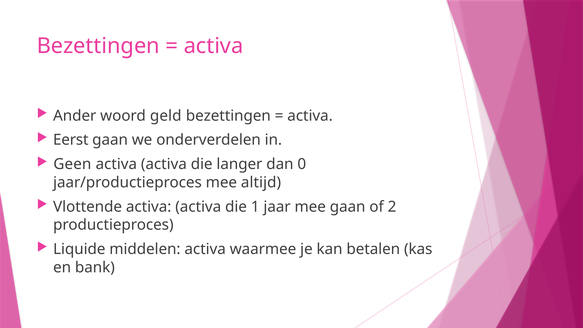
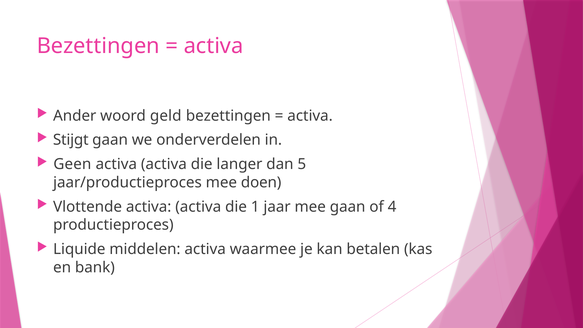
Eerst: Eerst -> Stijgt
0: 0 -> 5
altijd: altijd -> doen
2: 2 -> 4
